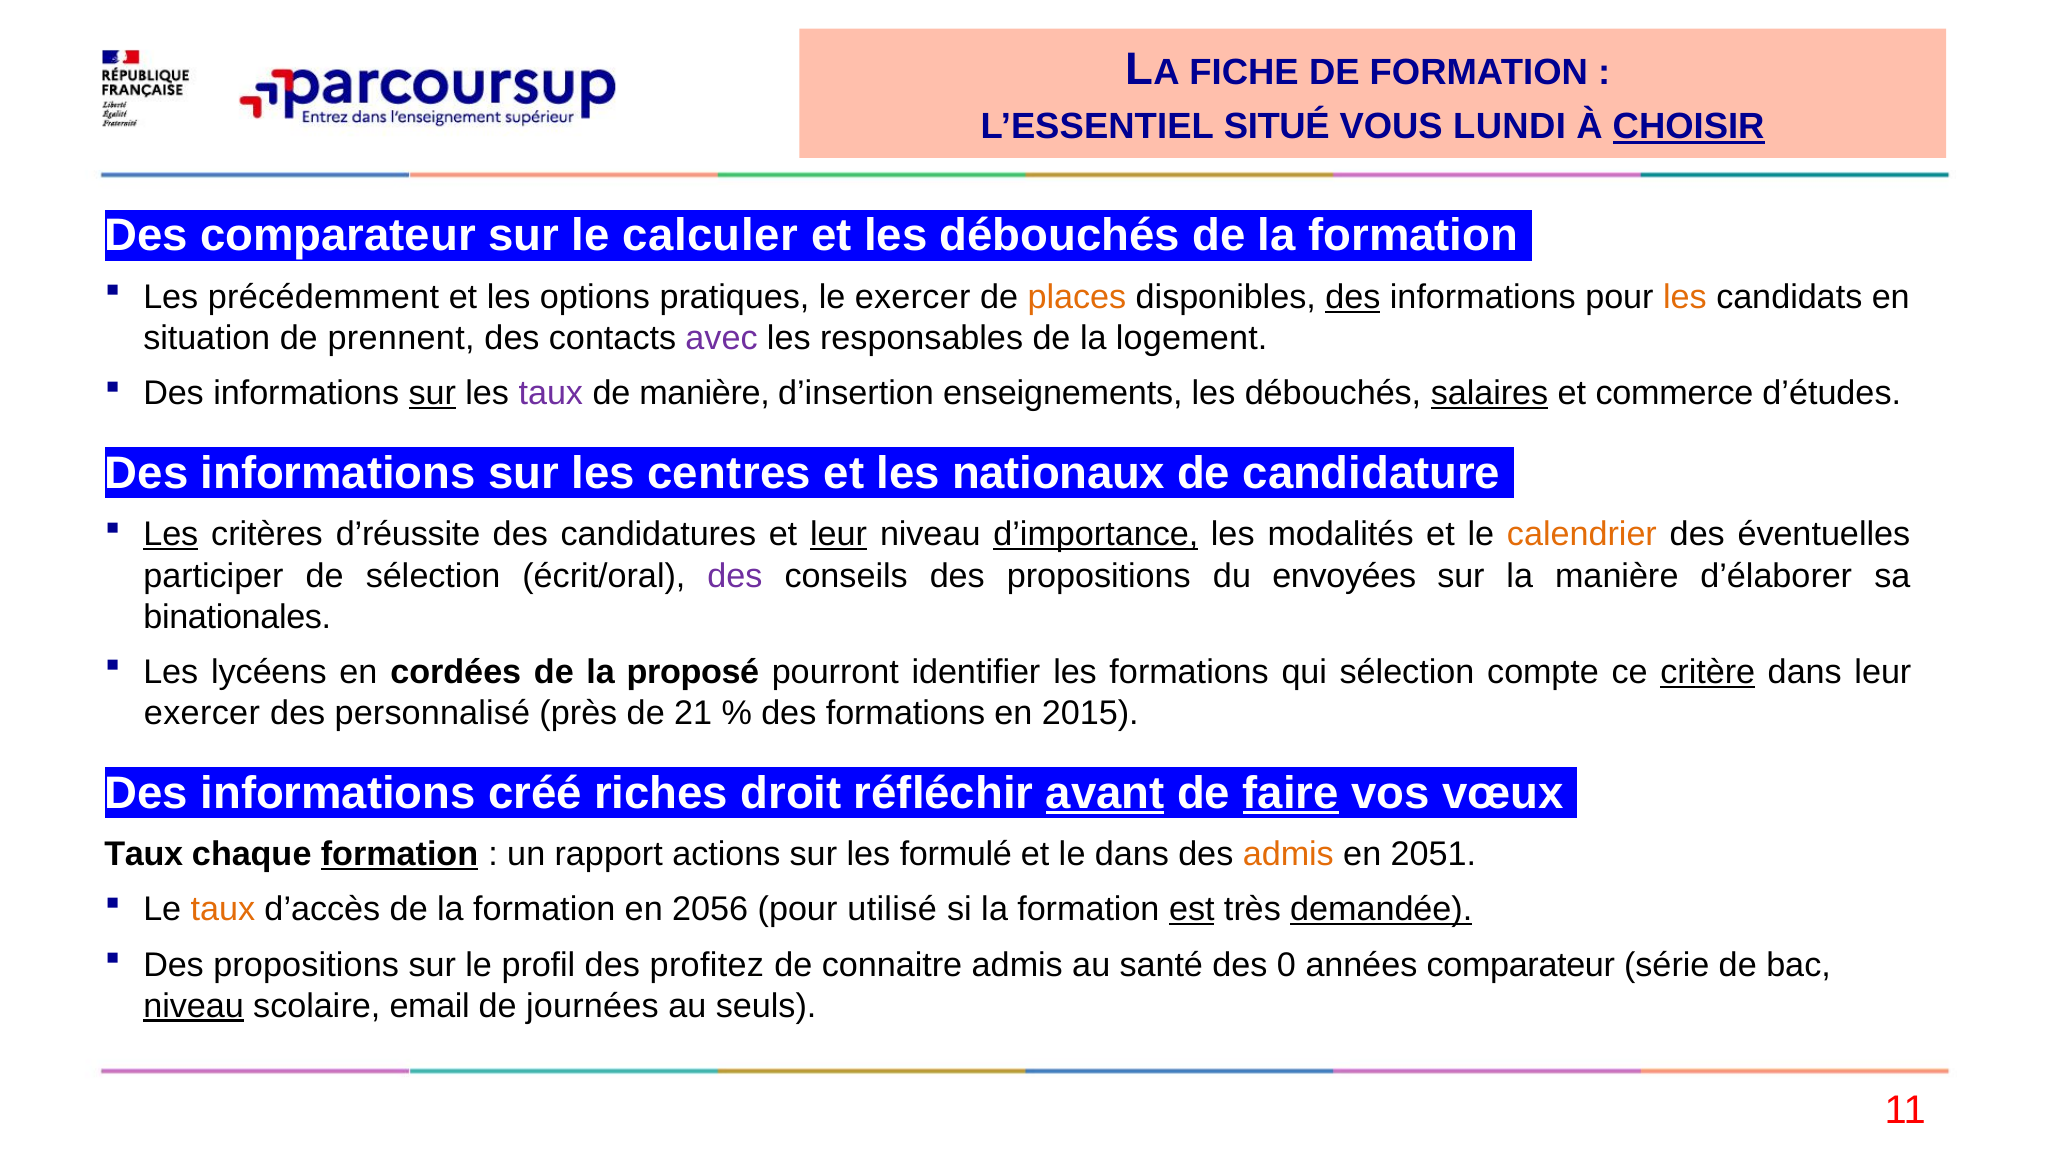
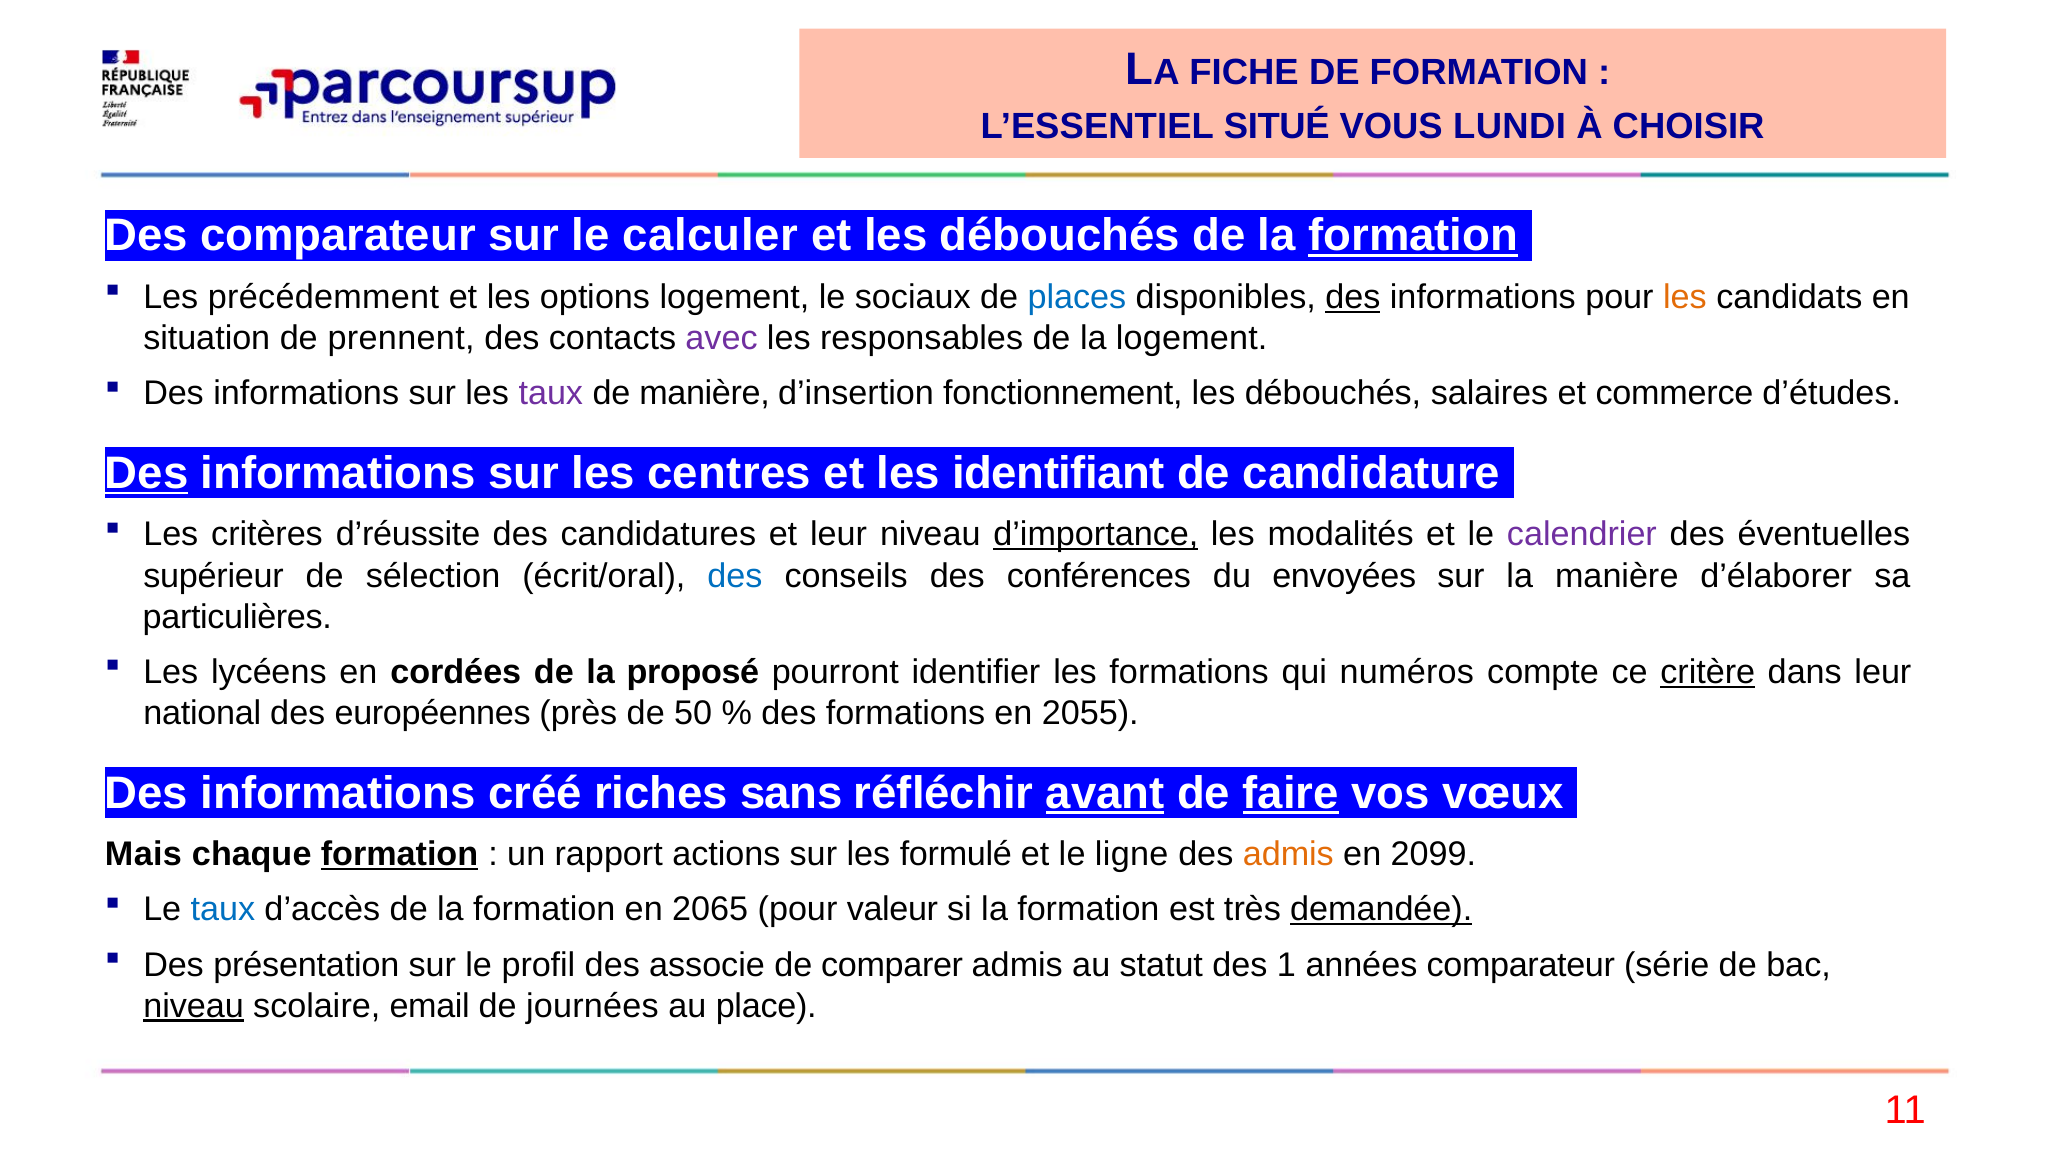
CHOISIR underline: present -> none
formation at (1413, 236) underline: none -> present
options pratiques: pratiques -> logement
le exercer: exercer -> sociaux
places colour: orange -> blue
sur at (432, 393) underline: present -> none
enseignements: enseignements -> fonctionnement
salaires underline: present -> none
Des at (147, 473) underline: none -> present
nationaux: nationaux -> identifiant
Les at (171, 535) underline: present -> none
leur at (839, 535) underline: present -> none
calendrier colour: orange -> purple
participer: participer -> supérieur
des at (735, 576) colour: purple -> blue
conseils des propositions: propositions -> conférences
binationales: binationales -> particulières
qui sélection: sélection -> numéros
exercer at (202, 713): exercer -> national
personnalisé: personnalisé -> européennes
21: 21 -> 50
2015: 2015 -> 2055
droit: droit -> sans
Taux at (144, 854): Taux -> Mais
le dans: dans -> ligne
2051: 2051 -> 2099
taux at (223, 909) colour: orange -> blue
2056: 2056 -> 2065
utilisé: utilisé -> valeur
est underline: present -> none
propositions at (306, 965): propositions -> présentation
profitez: profitez -> associe
connaitre: connaitre -> comparer
santé: santé -> statut
0: 0 -> 1
seuls: seuls -> place
